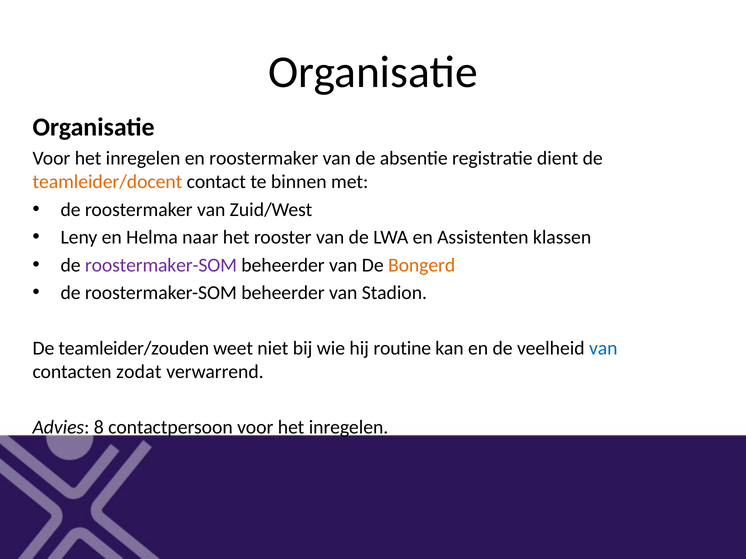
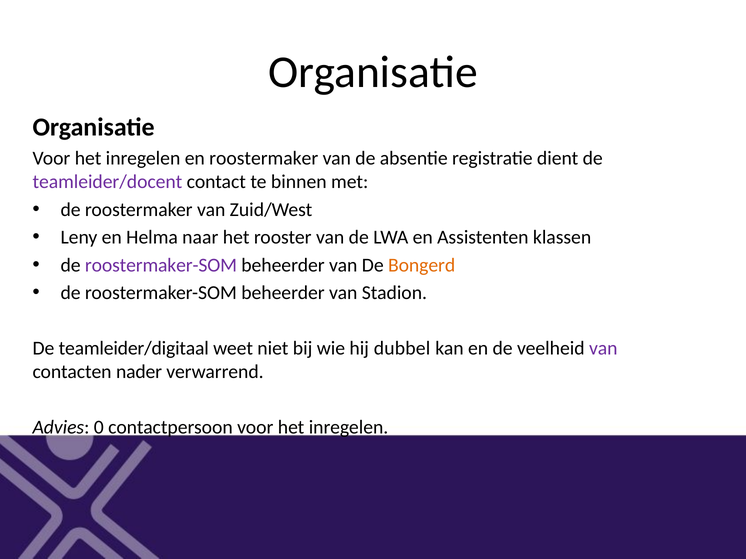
teamleider/docent colour: orange -> purple
teamleider/zouden: teamleider/zouden -> teamleider/digitaal
routine: routine -> dubbel
van at (603, 349) colour: blue -> purple
zodat: zodat -> nader
8: 8 -> 0
